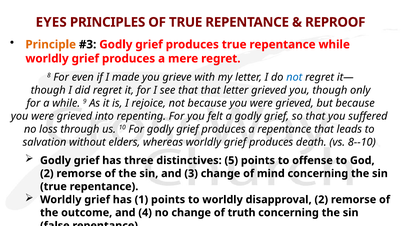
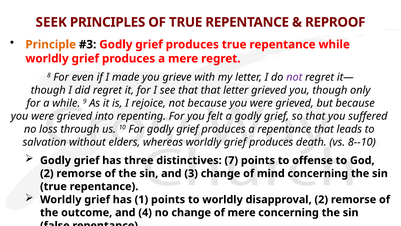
EYES: EYES -> SEEK
not at (294, 77) colour: blue -> purple
5: 5 -> 7
of truth: truth -> mere
